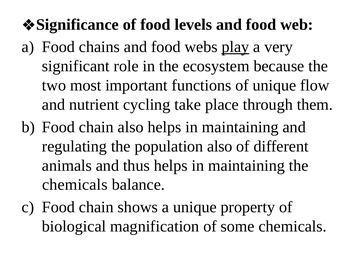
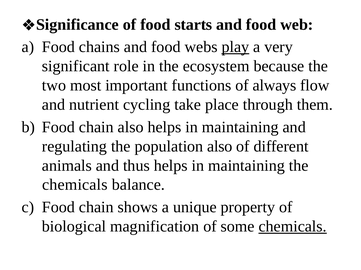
levels: levels -> starts
of unique: unique -> always
chemicals at (293, 227) underline: none -> present
